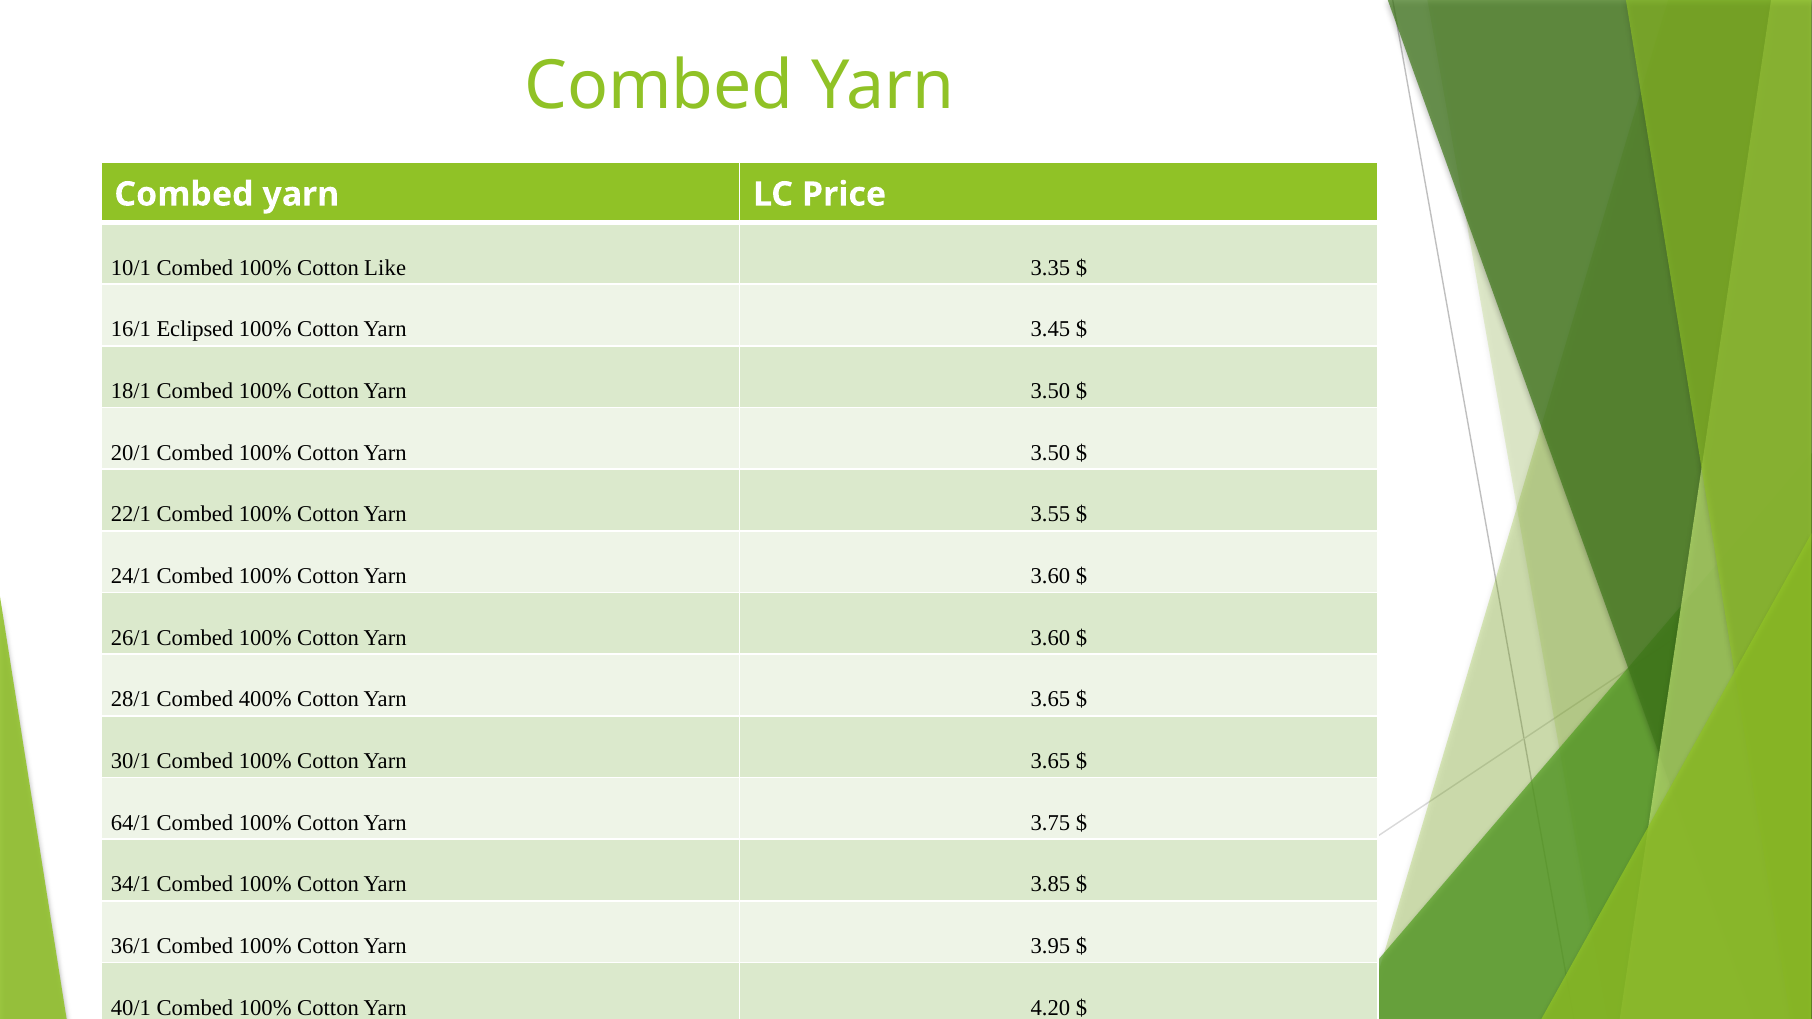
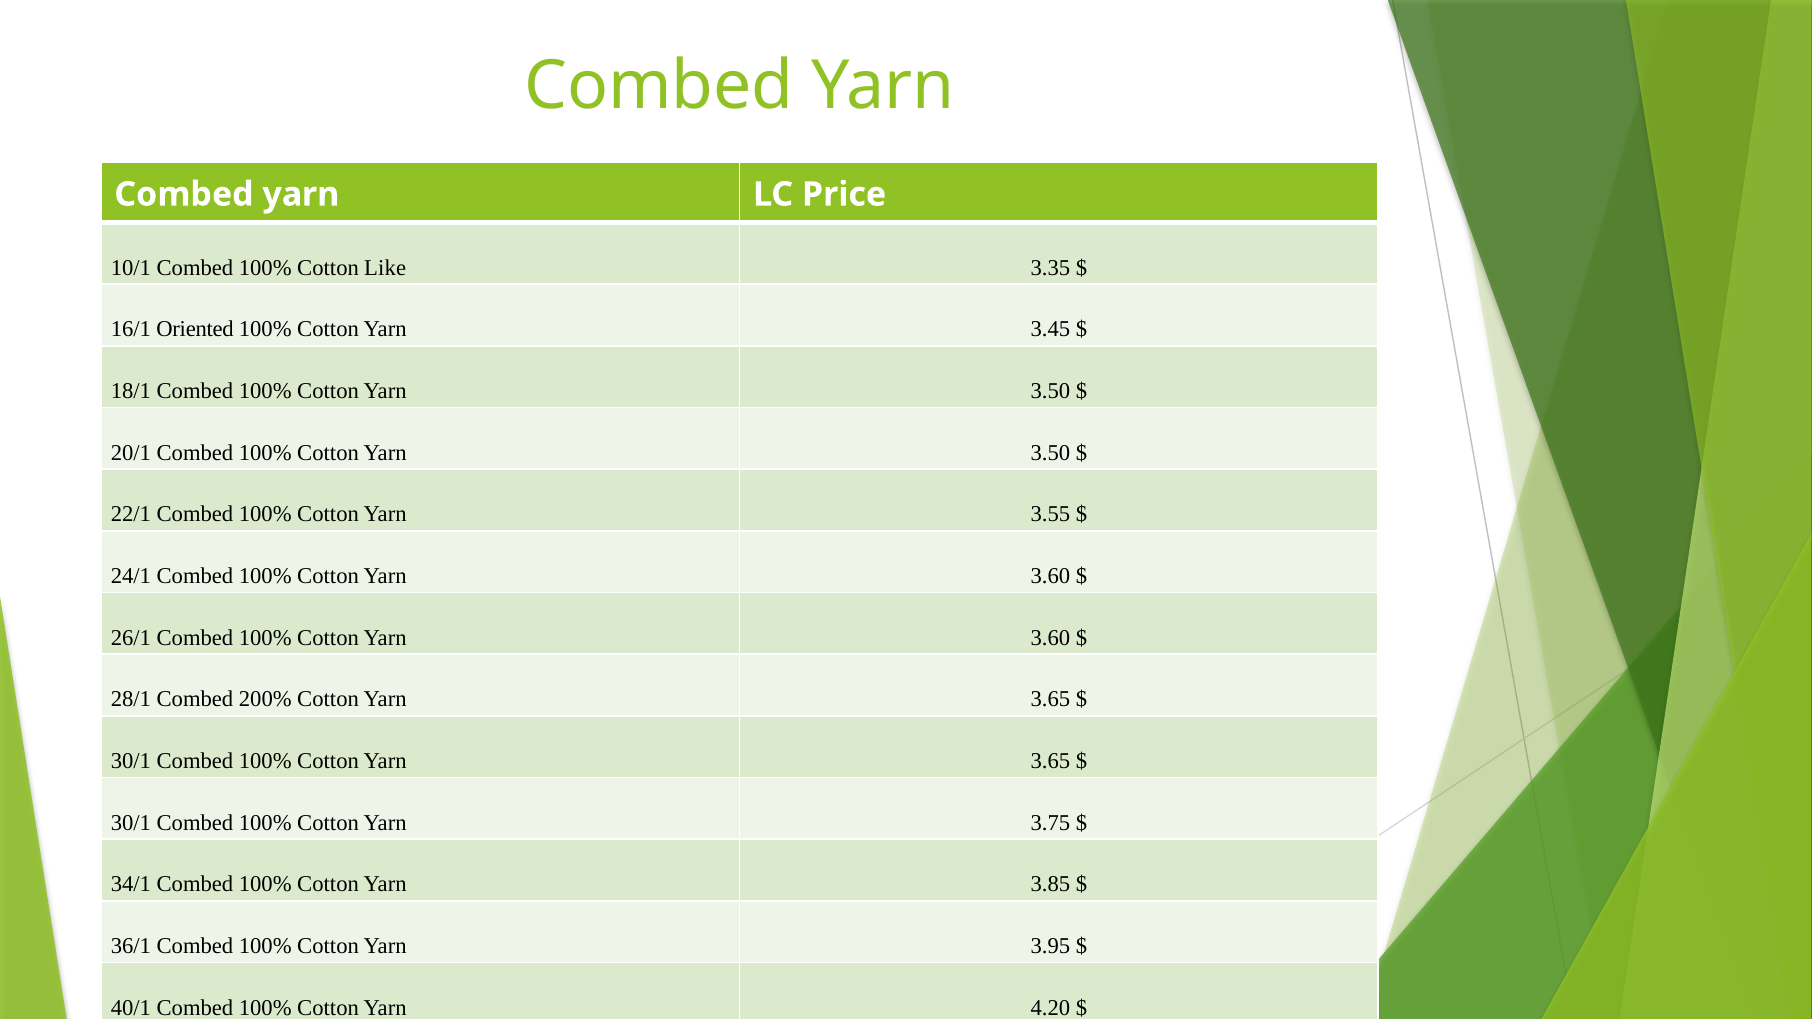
Eclipsed: Eclipsed -> Oriented
400%: 400% -> 200%
64/1 at (131, 823): 64/1 -> 30/1
